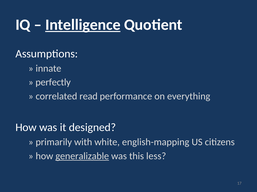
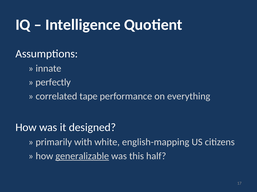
Intelligence underline: present -> none
read: read -> tape
less: less -> half
